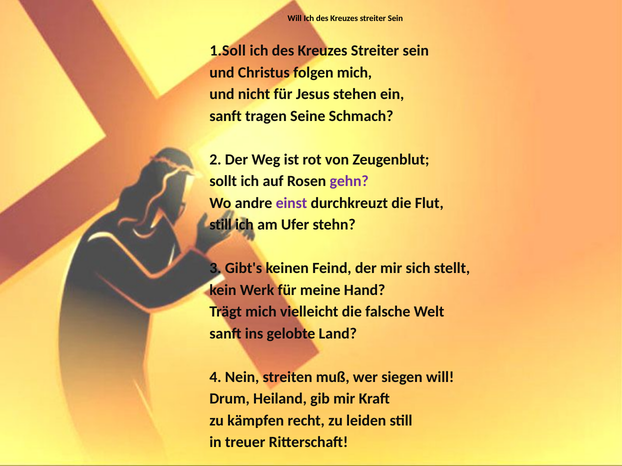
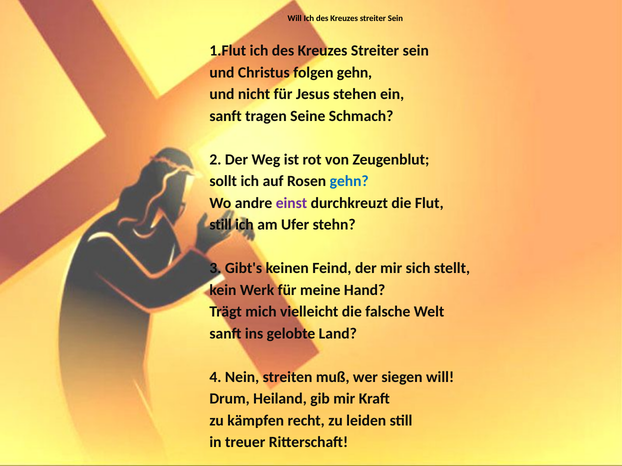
1.Soll: 1.Soll -> 1.Flut
folgen mich: mich -> gehn
gehn at (349, 181) colour: purple -> blue
